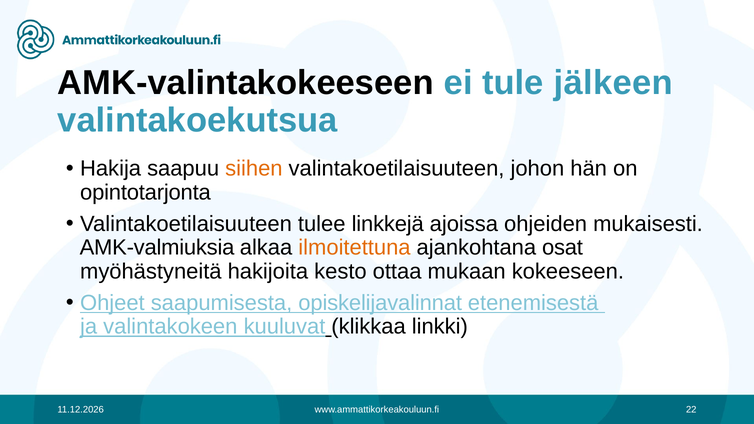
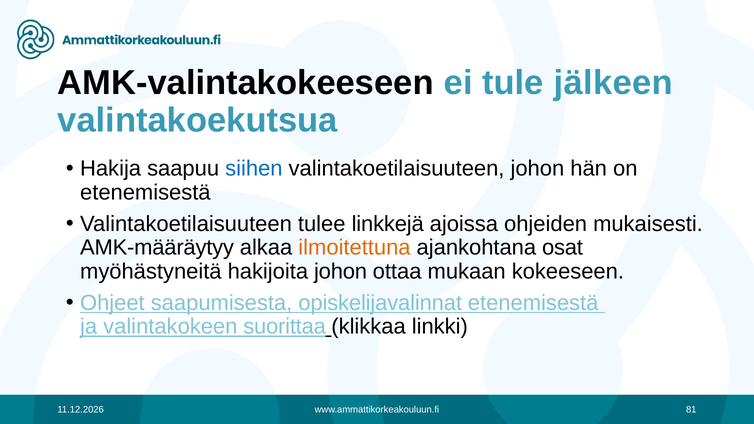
siihen colour: orange -> blue
opintotarjonta at (145, 192): opintotarjonta -> etenemisestä
AMK-valmiuksia: AMK-valmiuksia -> AMK-määräytyy
hakijoita kesto: kesto -> johon
kuuluvat: kuuluvat -> suorittaa
22: 22 -> 81
